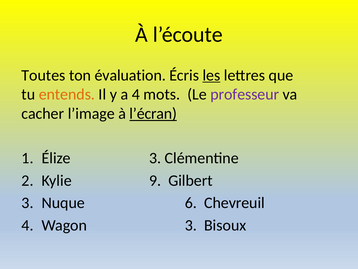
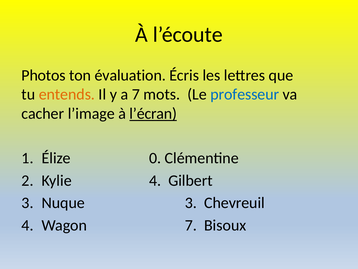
Toutes: Toutes -> Photos
les underline: present -> none
a 4: 4 -> 7
professeur colour: purple -> blue
Élize 3: 3 -> 0
Kylie 9: 9 -> 4
Nuque 6: 6 -> 3
Wagon 3: 3 -> 7
